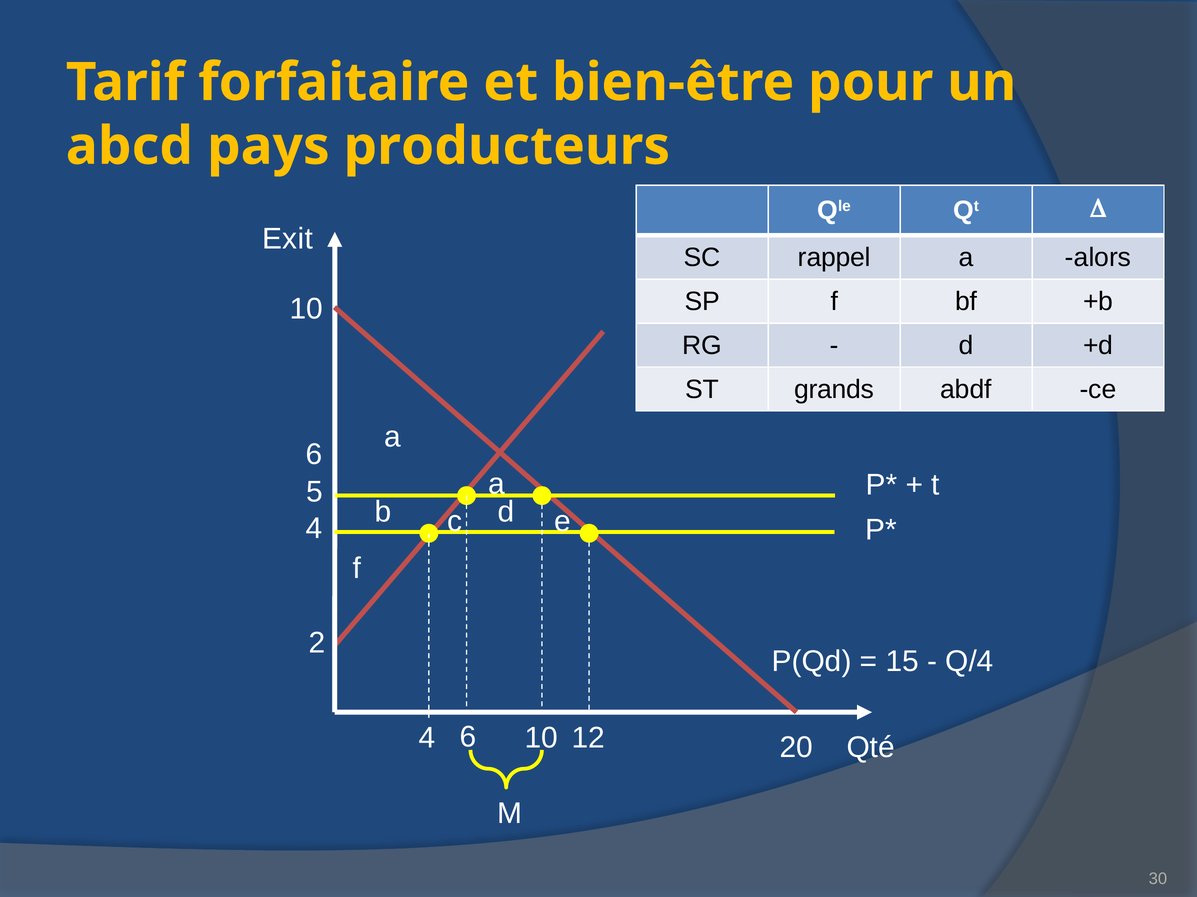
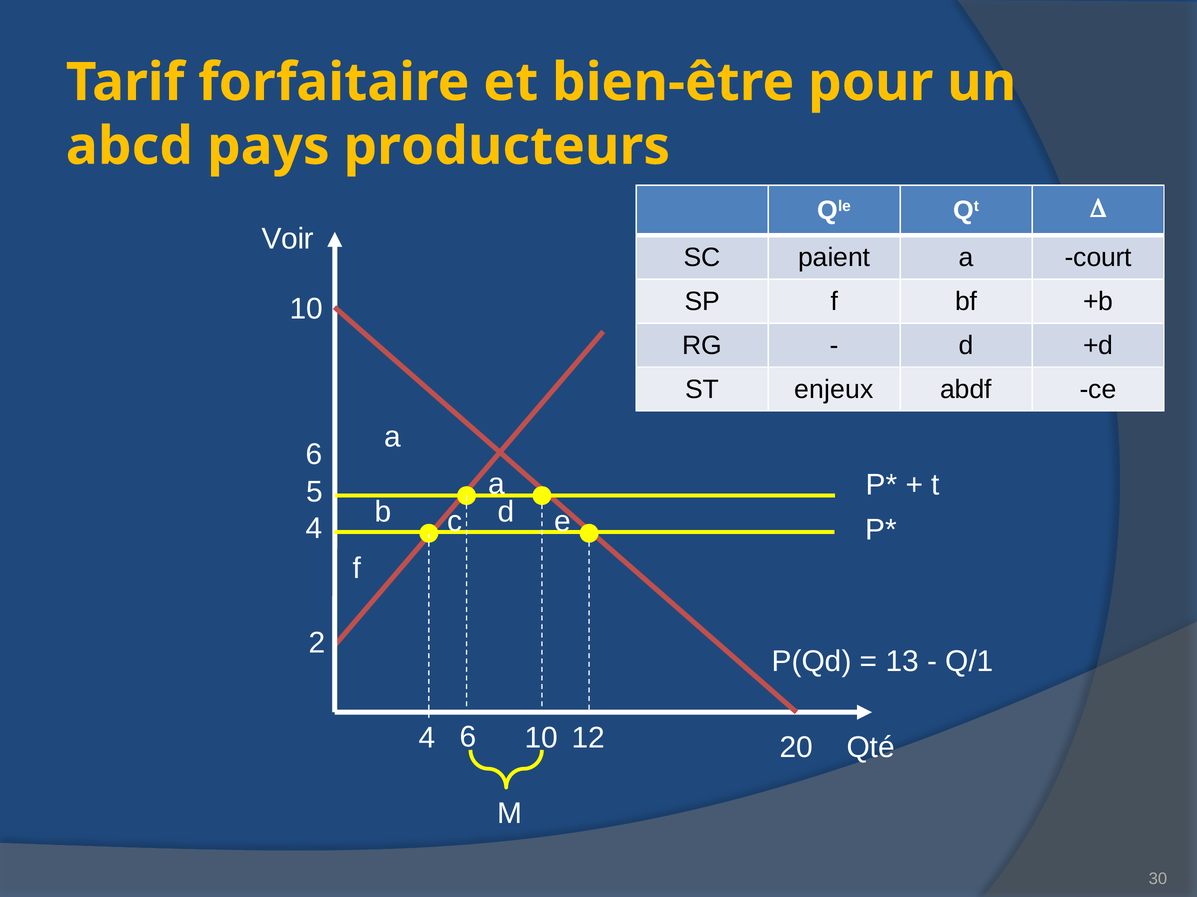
Exit: Exit -> Voir
rappel: rappel -> paient
alors: alors -> court
grands: grands -> enjeux
15: 15 -> 13
Q/4: Q/4 -> Q/1
